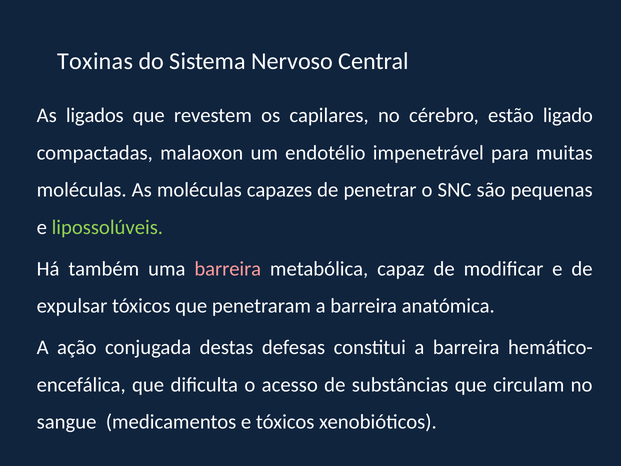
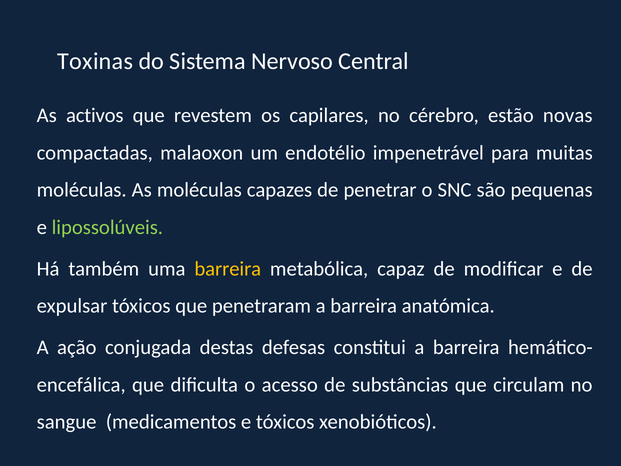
ligados: ligados -> activos
ligado: ligado -> novas
barreira at (228, 269) colour: pink -> yellow
